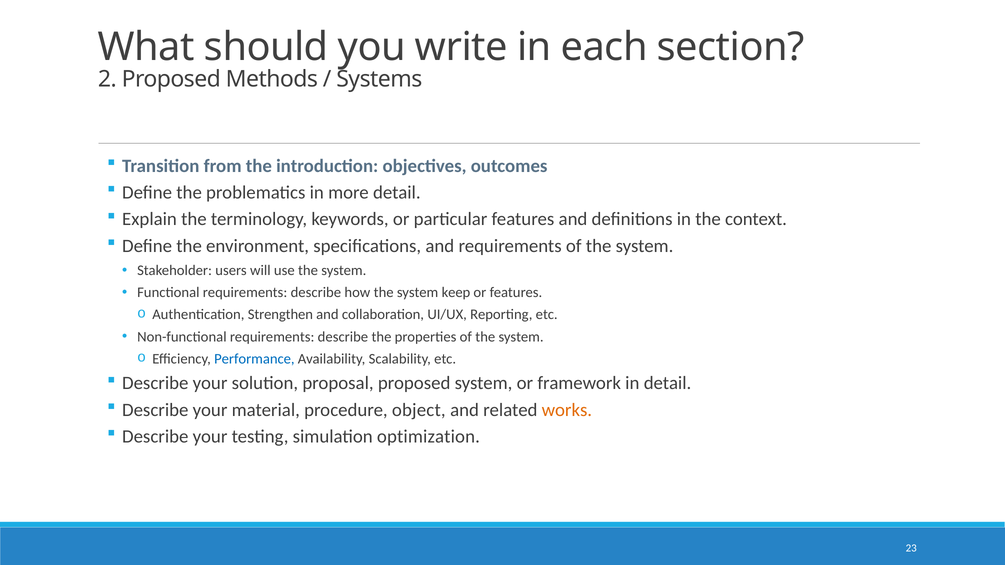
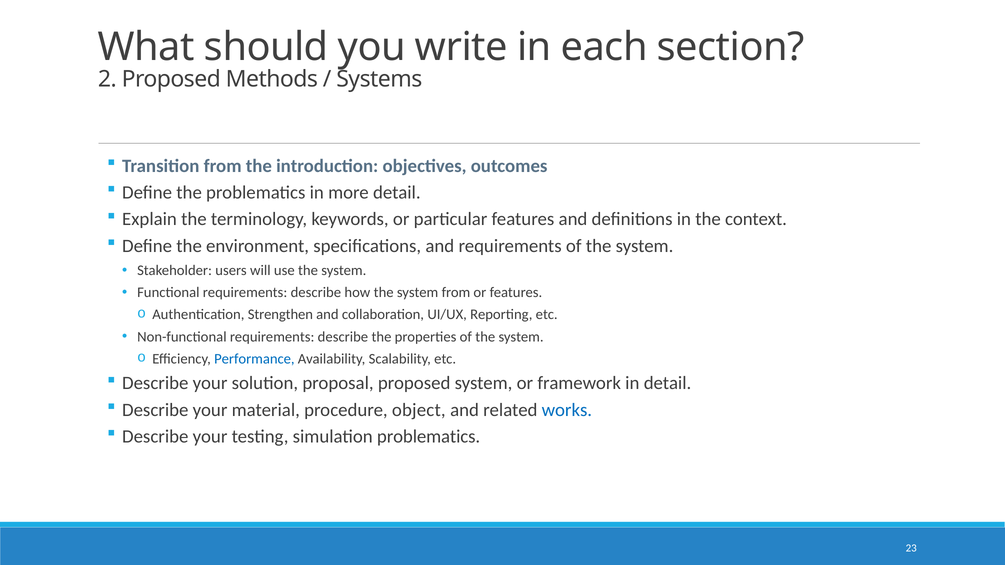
system keep: keep -> from
works colour: orange -> blue
simulation optimization: optimization -> problematics
